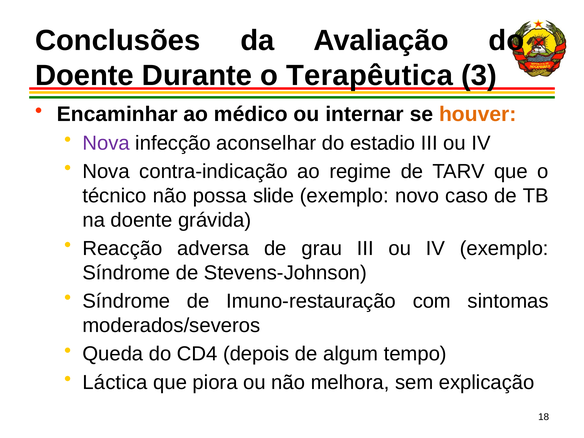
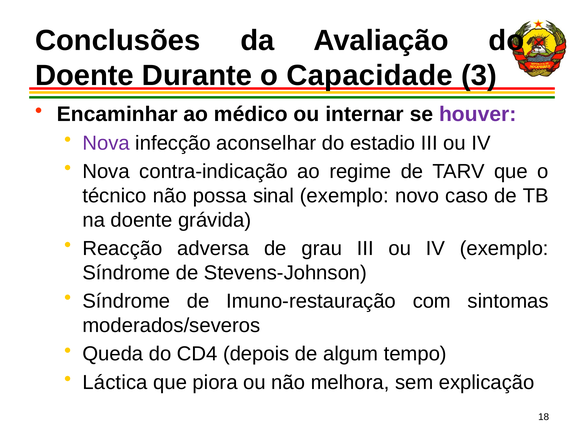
Terapêutica: Terapêutica -> Capacidade
houver colour: orange -> purple
slide: slide -> sinal
